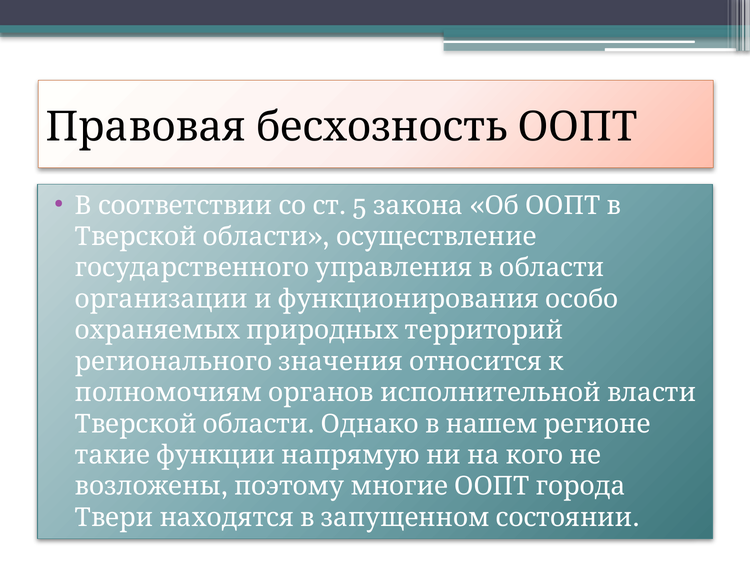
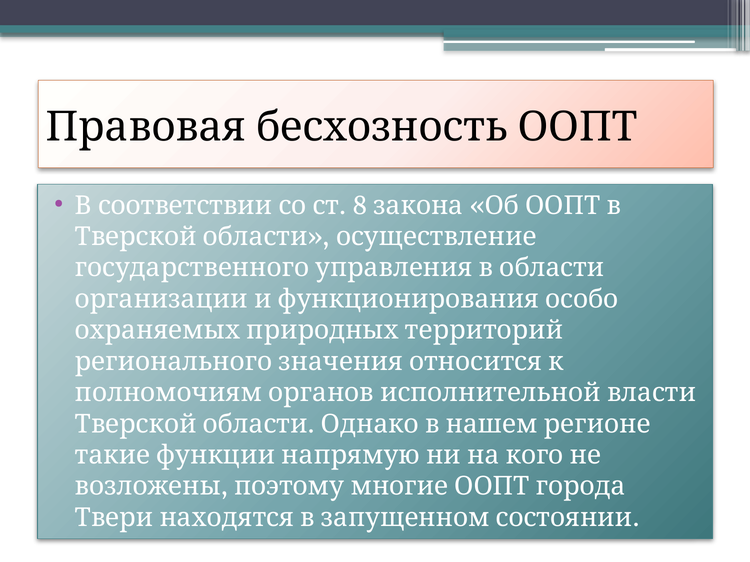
5: 5 -> 8
